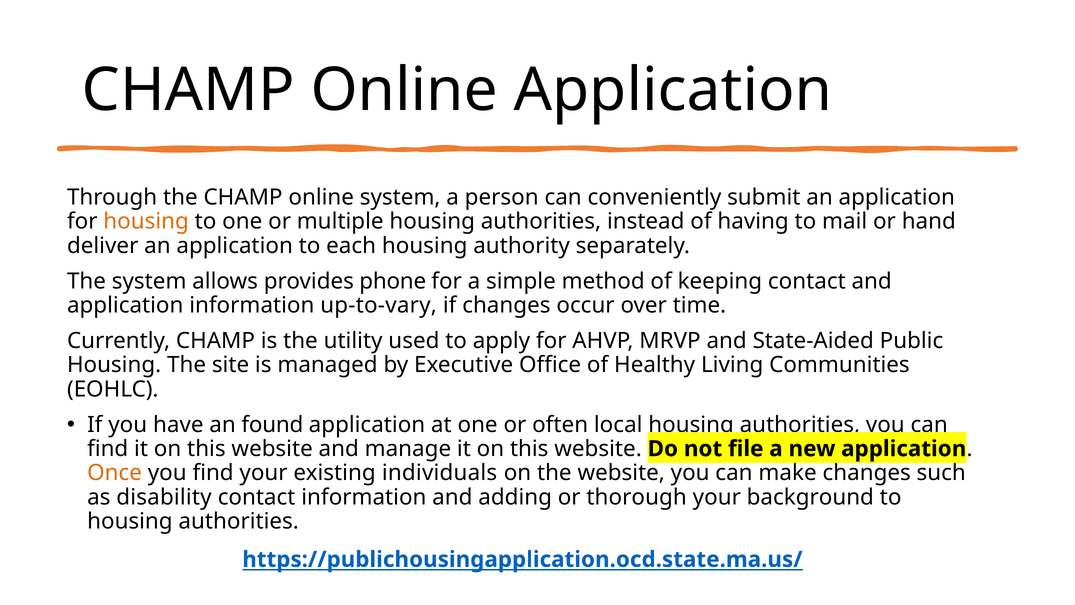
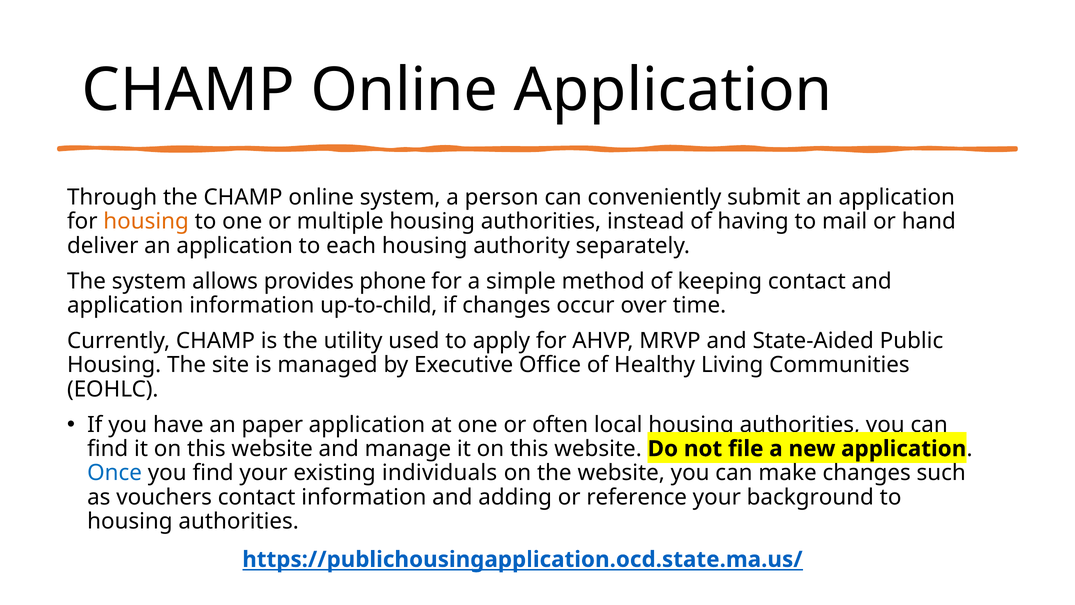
up-to-vary: up-to-vary -> up-to-child
found: found -> paper
Once colour: orange -> blue
disability: disability -> vouchers
thorough: thorough -> reference
